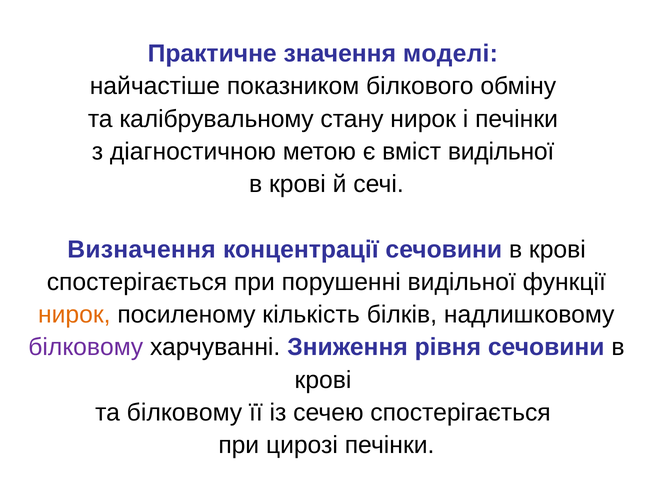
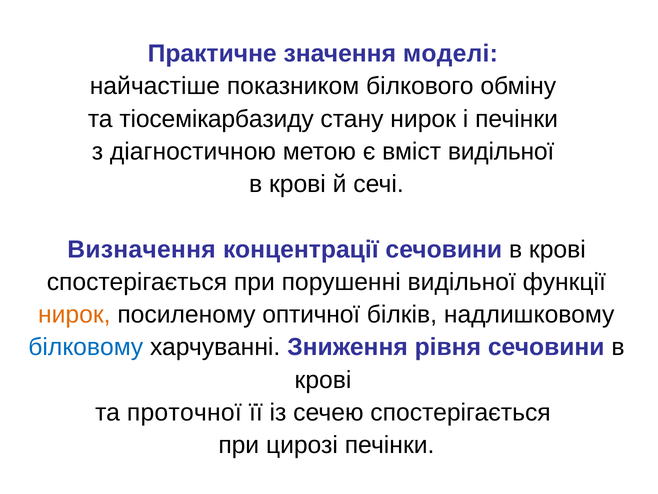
калібрувальному: калібрувальному -> тіосемікарбазиду
кількість: кількість -> оптичної
білковому at (86, 347) colour: purple -> blue
та білковому: білковому -> проточної
